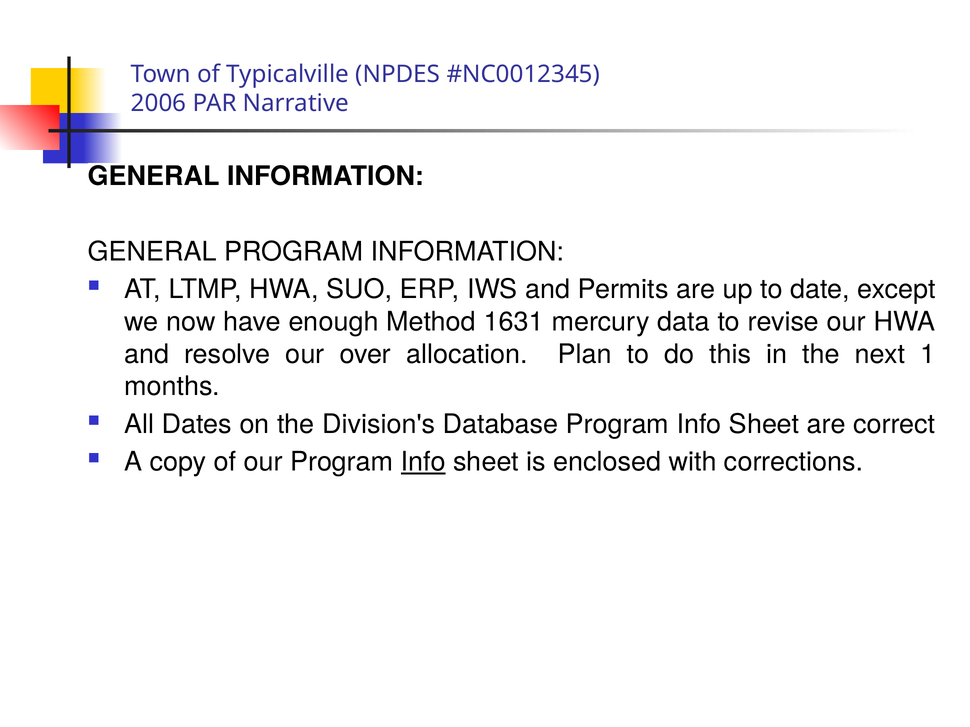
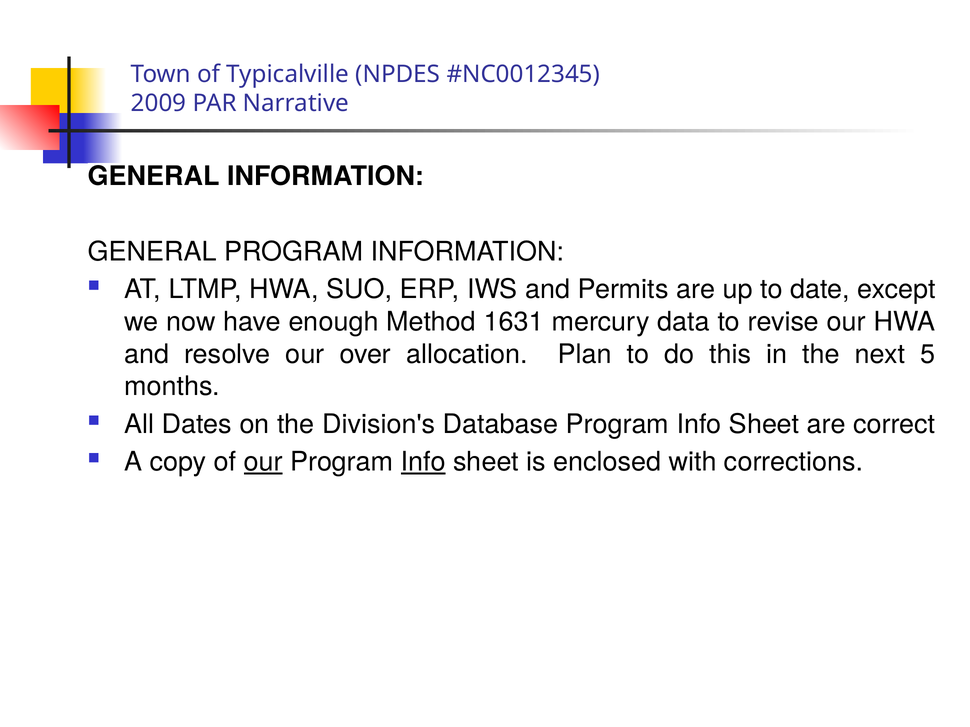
2006: 2006 -> 2009
1: 1 -> 5
our at (263, 462) underline: none -> present
